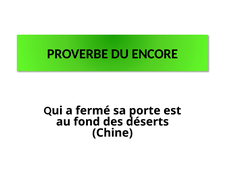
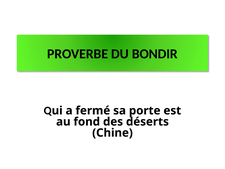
ENCORE: ENCORE -> BONDIR
